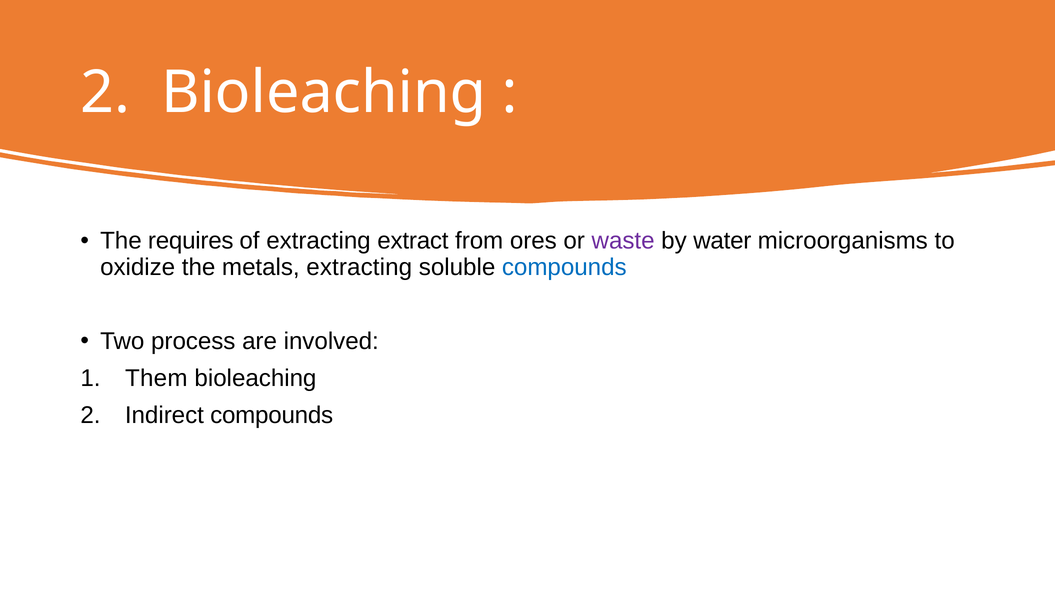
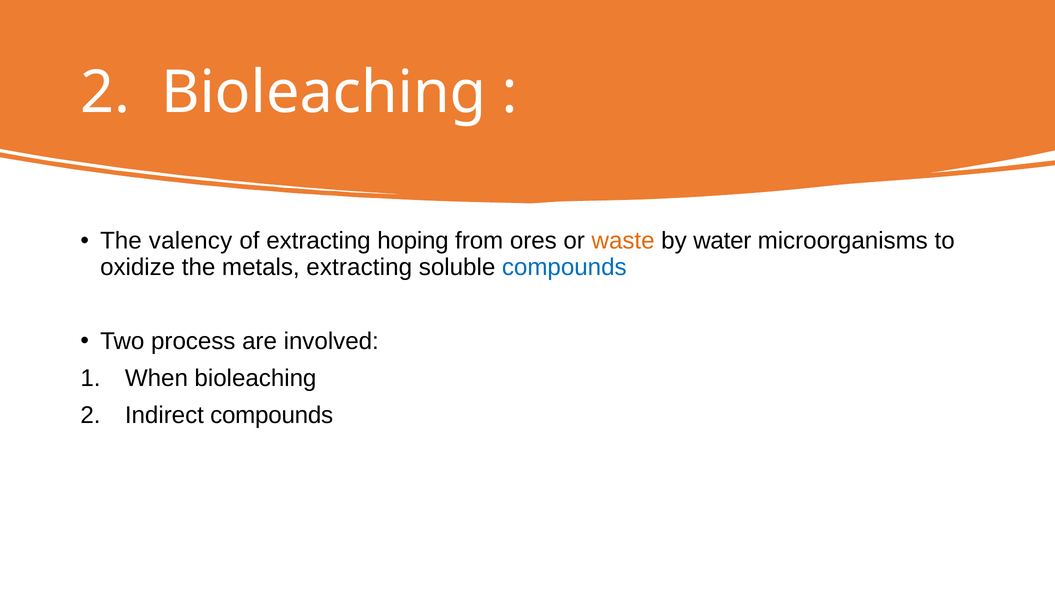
requires: requires -> valency
extract: extract -> hoping
waste colour: purple -> orange
Them: Them -> When
